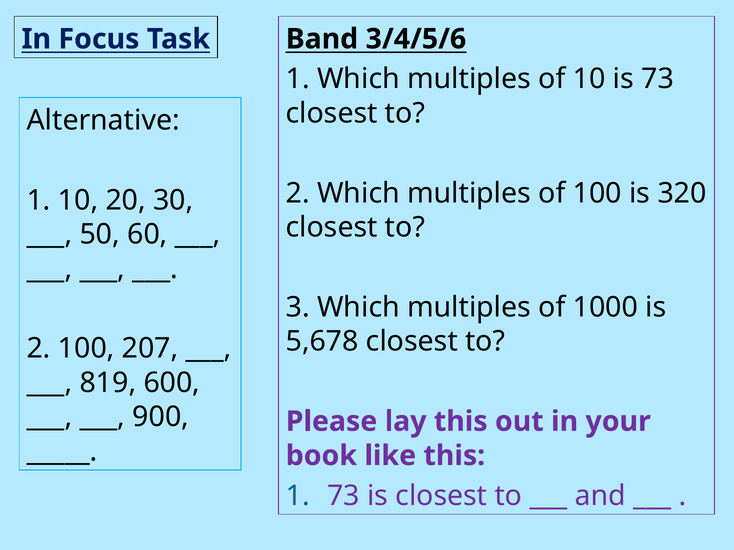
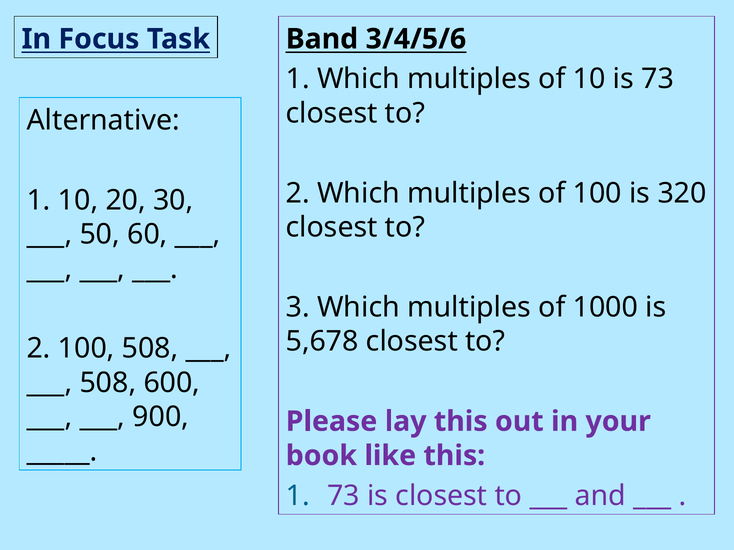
100 207: 207 -> 508
819 at (108, 383): 819 -> 508
